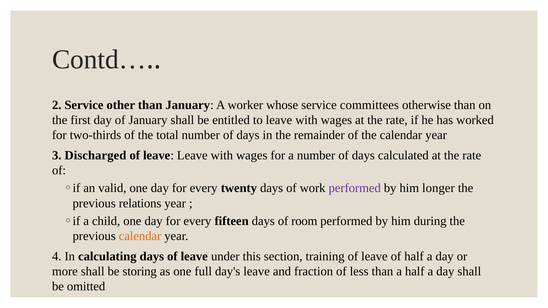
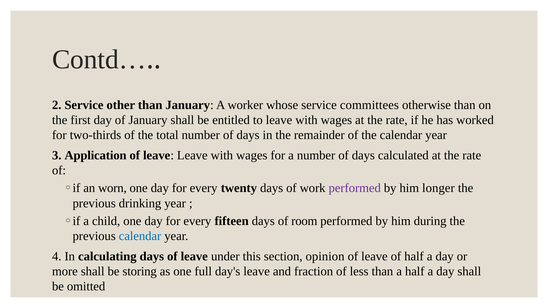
Discharged: Discharged -> Application
valid: valid -> worn
relations: relations -> drinking
calendar at (140, 236) colour: orange -> blue
training: training -> opinion
